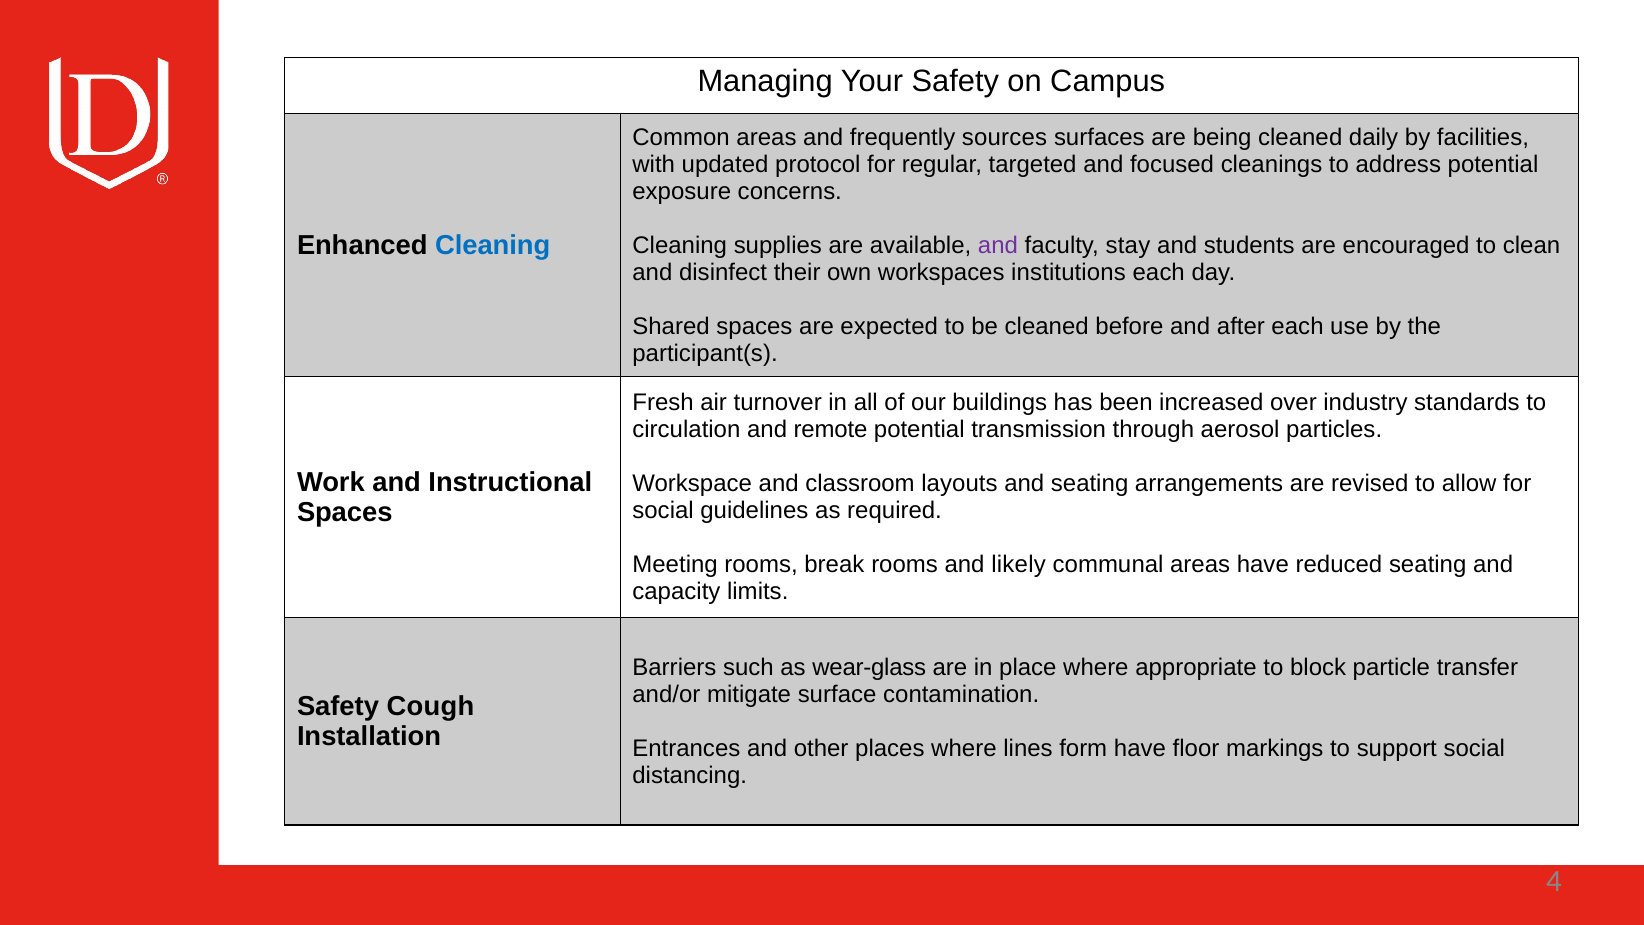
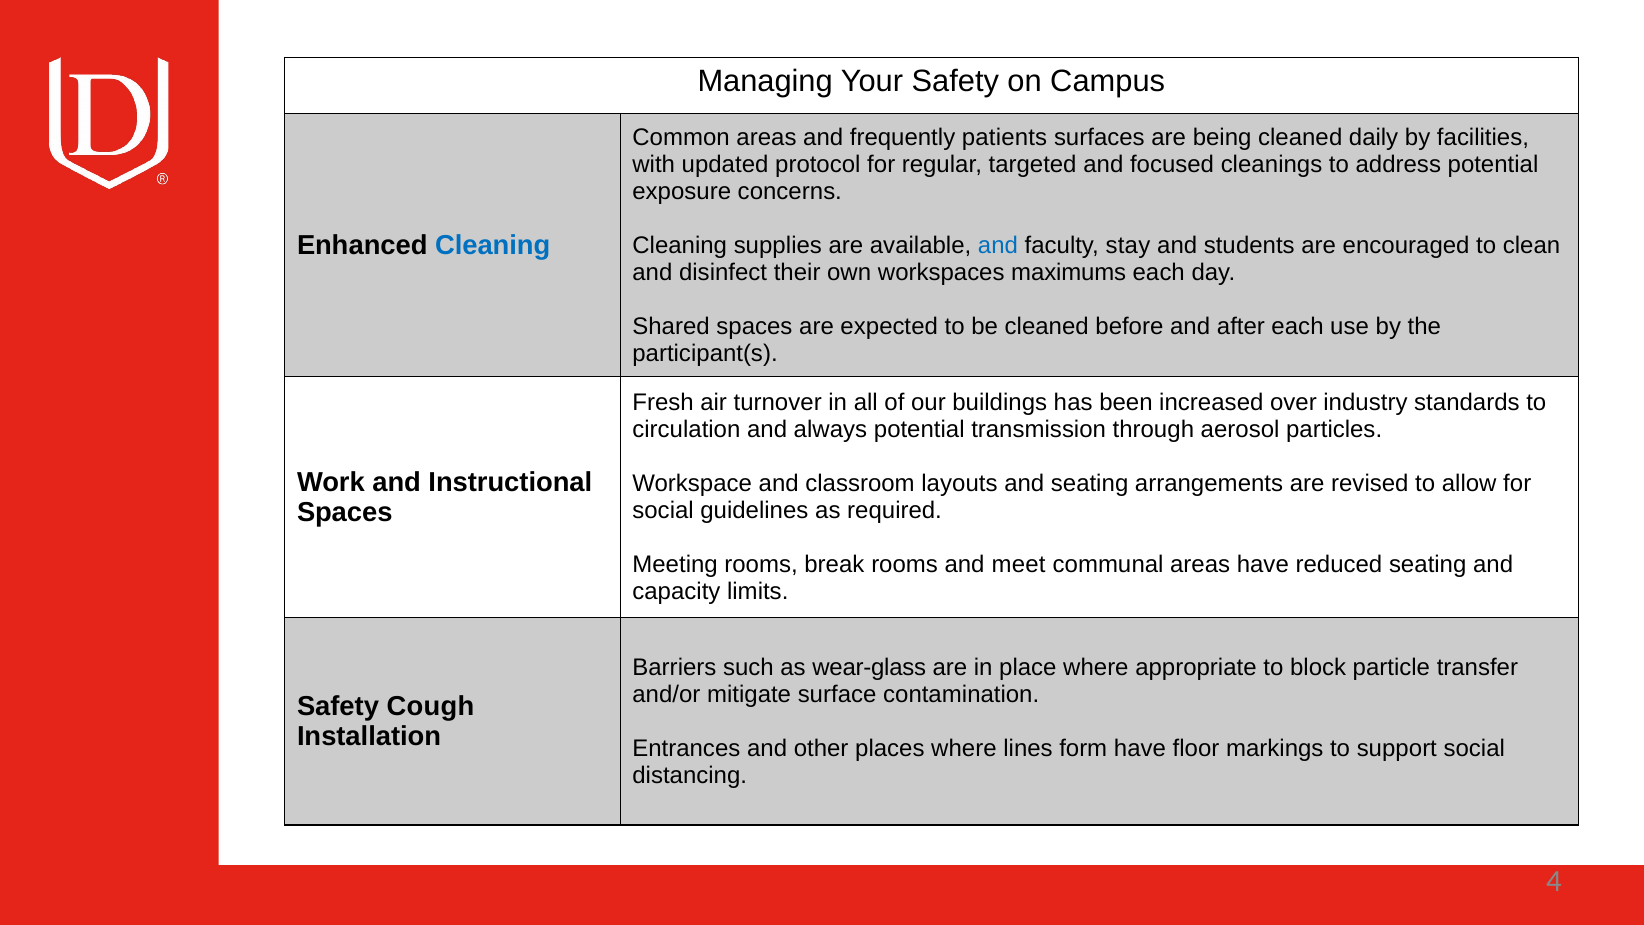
sources: sources -> patients
and at (998, 246) colour: purple -> blue
institutions: institutions -> maximums
remote: remote -> always
likely: likely -> meet
